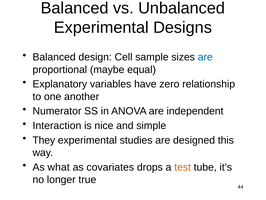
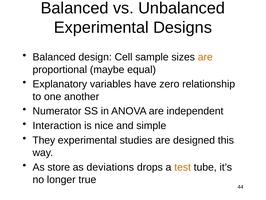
are at (205, 57) colour: blue -> orange
what: what -> store
covariates: covariates -> deviations
